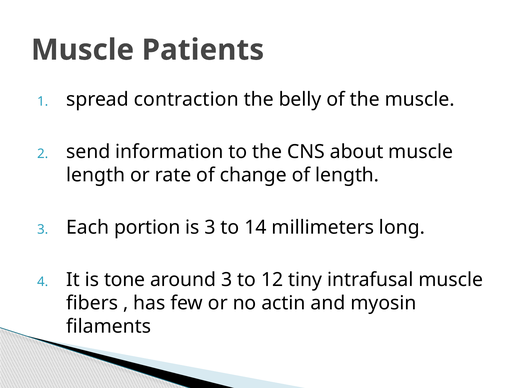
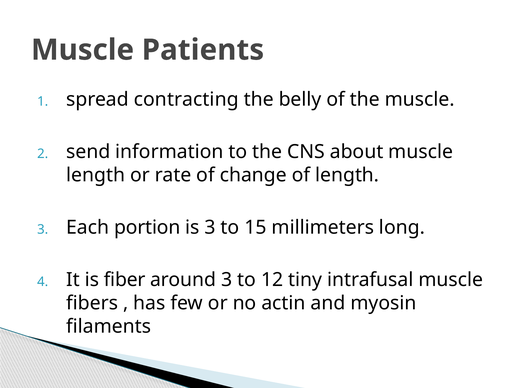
contraction: contraction -> contracting
14: 14 -> 15
tone: tone -> fiber
